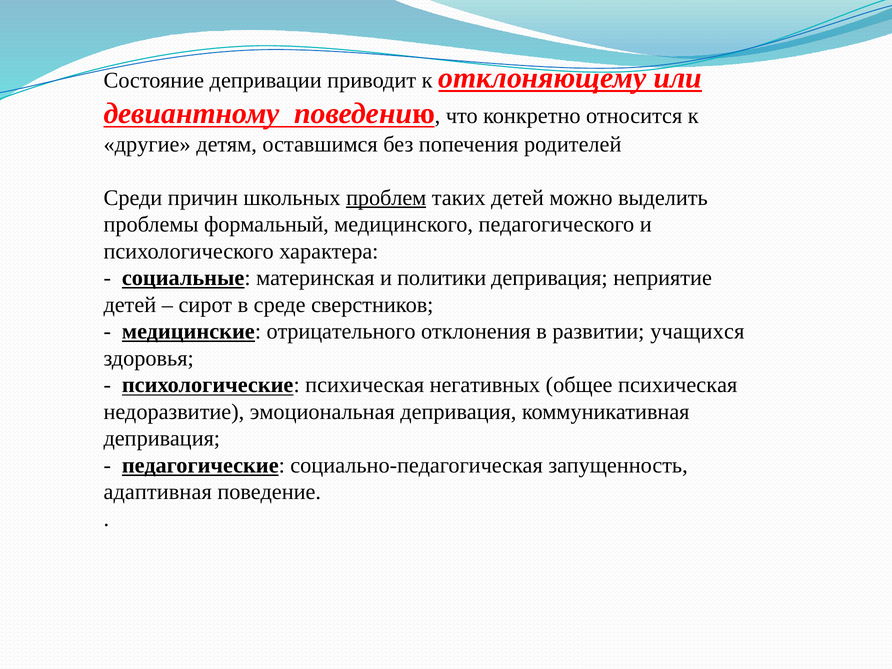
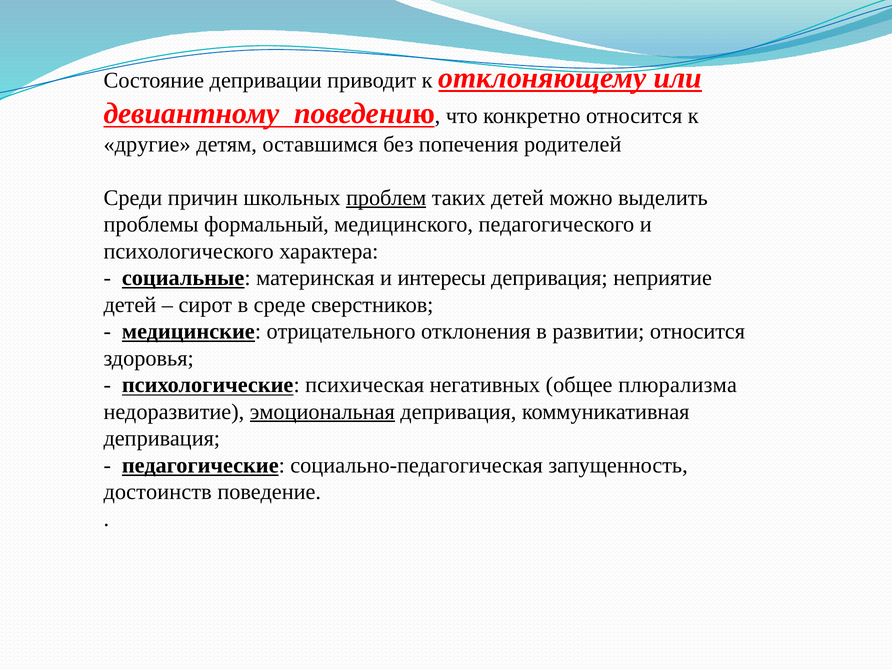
политики: политики -> интересы
развитии учащихся: учащихся -> относится
общее психическая: психическая -> плюрализма
эмоциональная underline: none -> present
адаптивная: адаптивная -> достоинств
